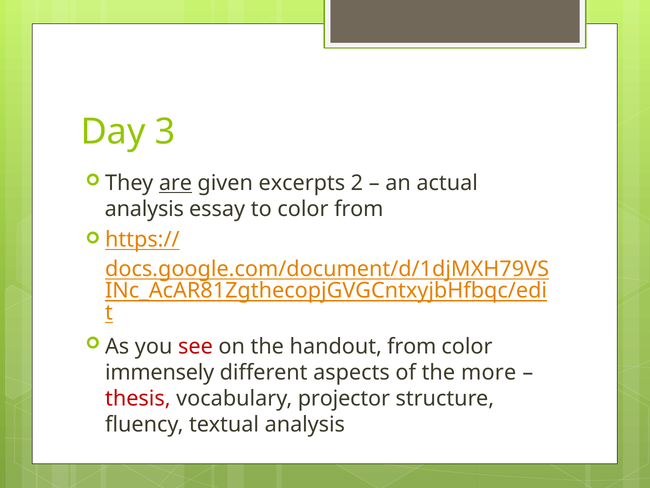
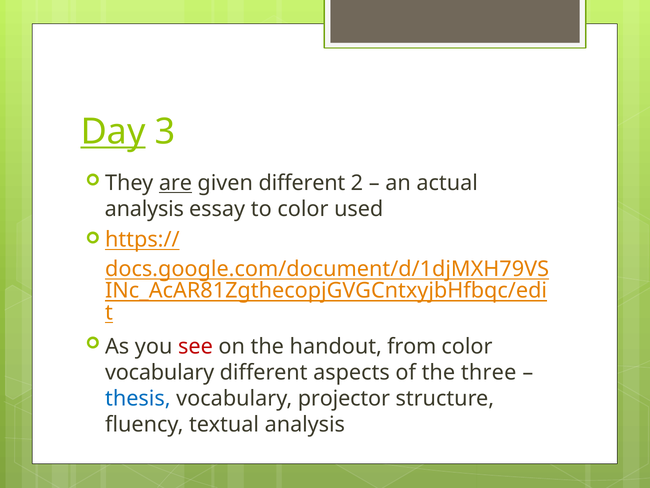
Day underline: none -> present
given excerpts: excerpts -> different
color from: from -> used
immensely at (160, 372): immensely -> vocabulary
more: more -> three
thesis colour: red -> blue
